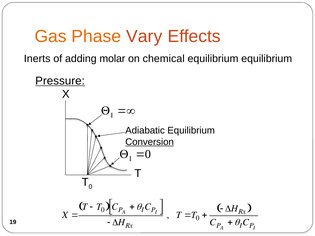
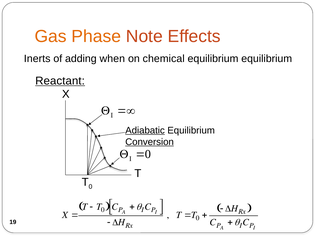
Vary: Vary -> Note
molar: molar -> when
Pressure: Pressure -> Reactant
Adiabatic underline: none -> present
